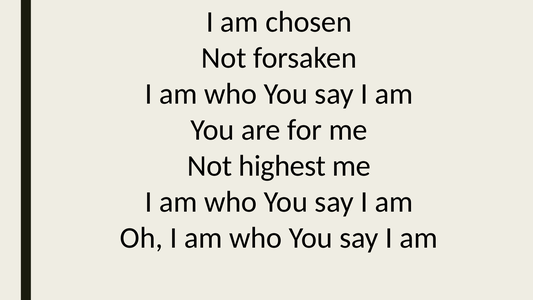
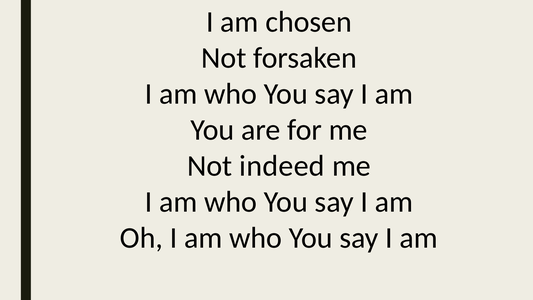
highest: highest -> indeed
